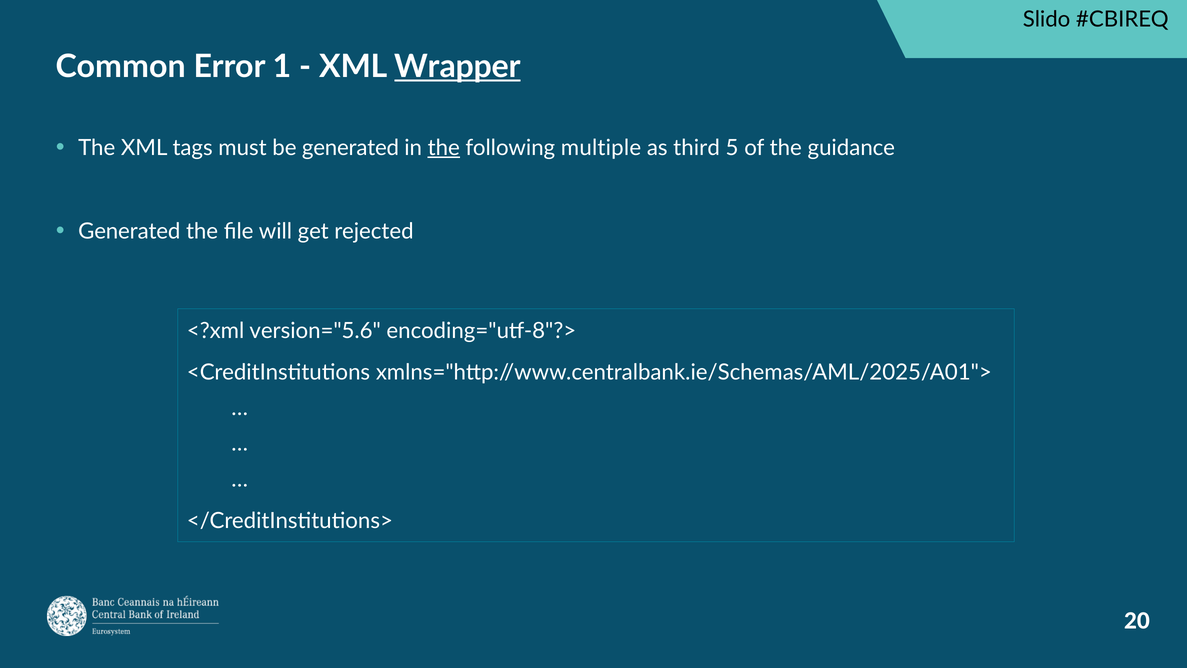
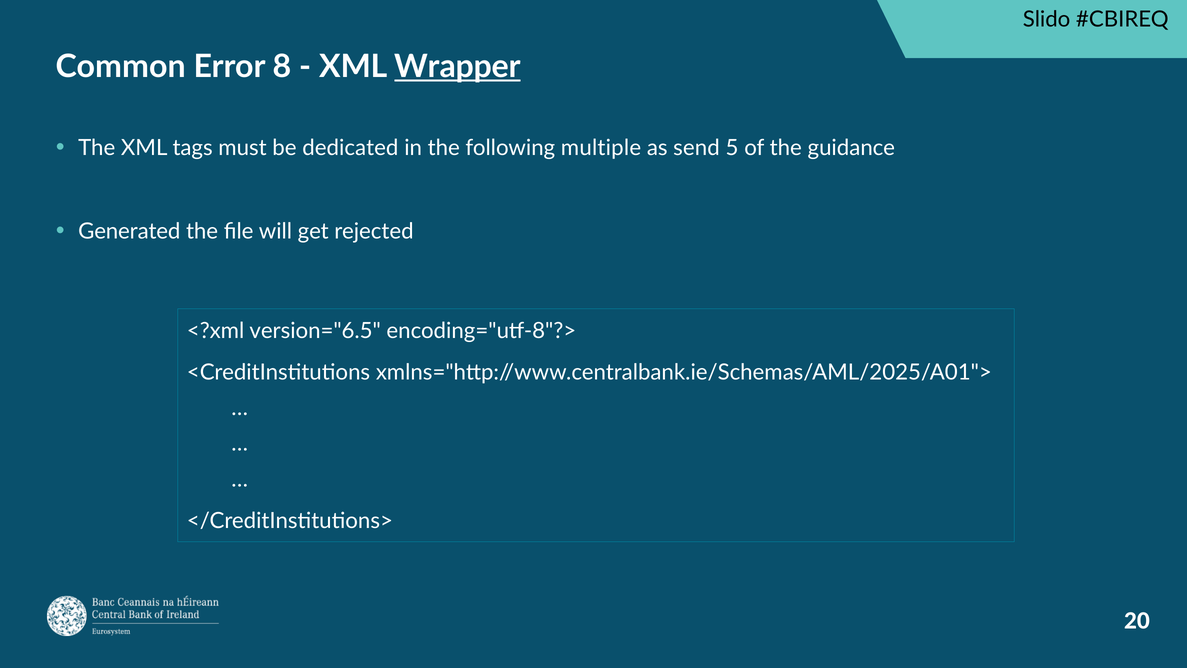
1: 1 -> 8
be generated: generated -> dedicated
the at (444, 148) underline: present -> none
third: third -> send
version="5.6: version="5.6 -> version="6.5
